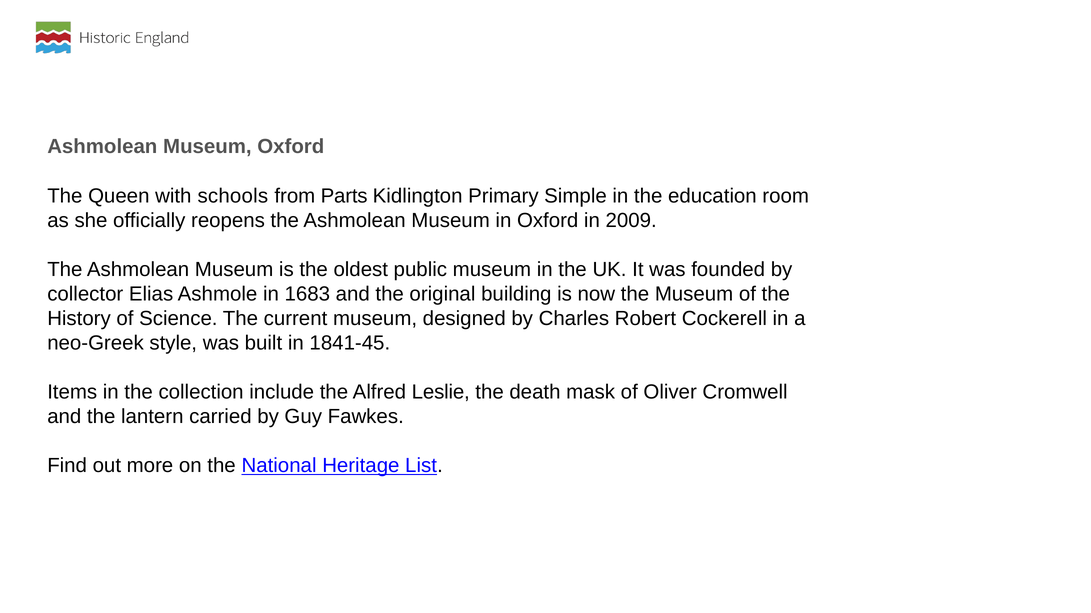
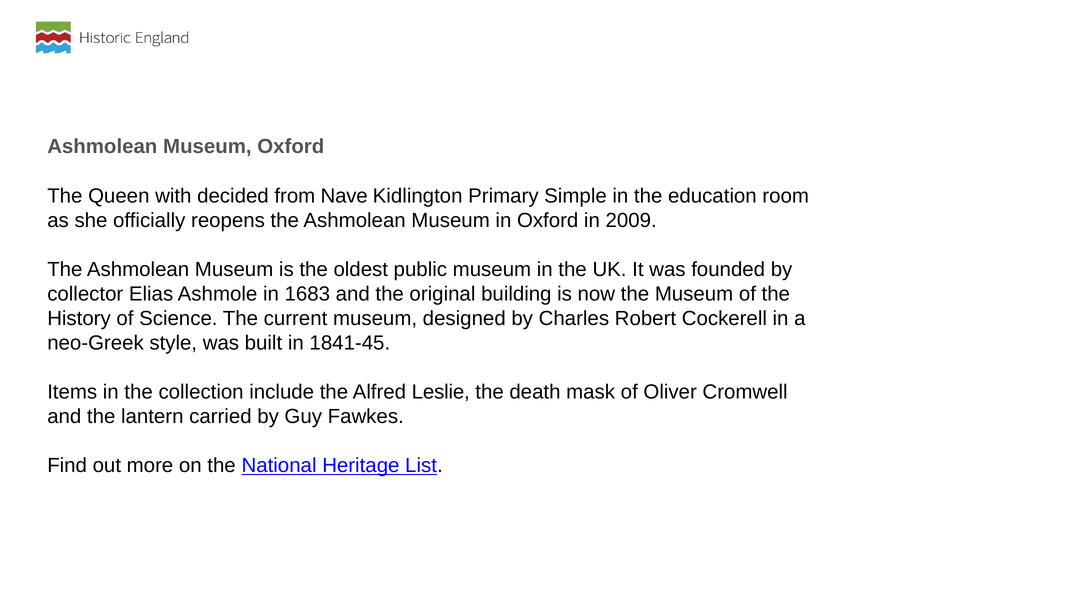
schools: schools -> decided
Parts: Parts -> Nave
